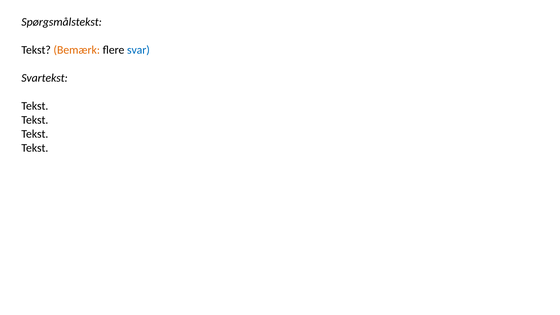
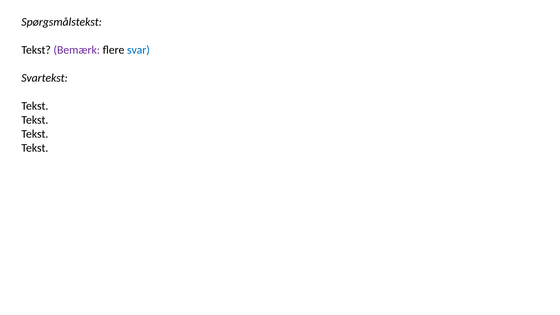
Bemærk colour: orange -> purple
